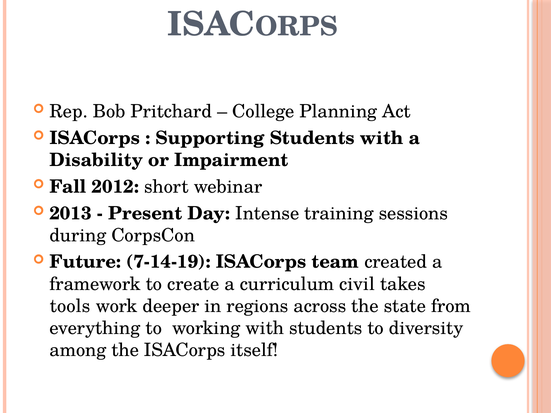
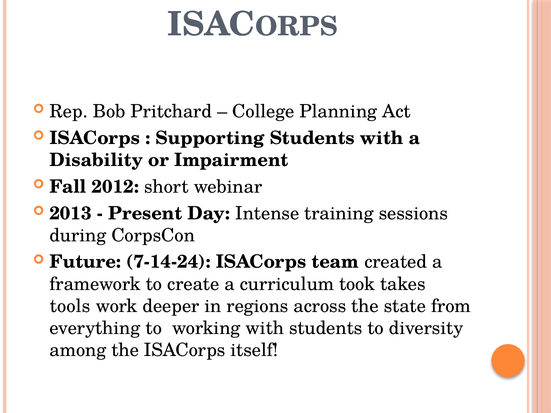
7-14-19: 7-14-19 -> 7-14-24
civil: civil -> took
